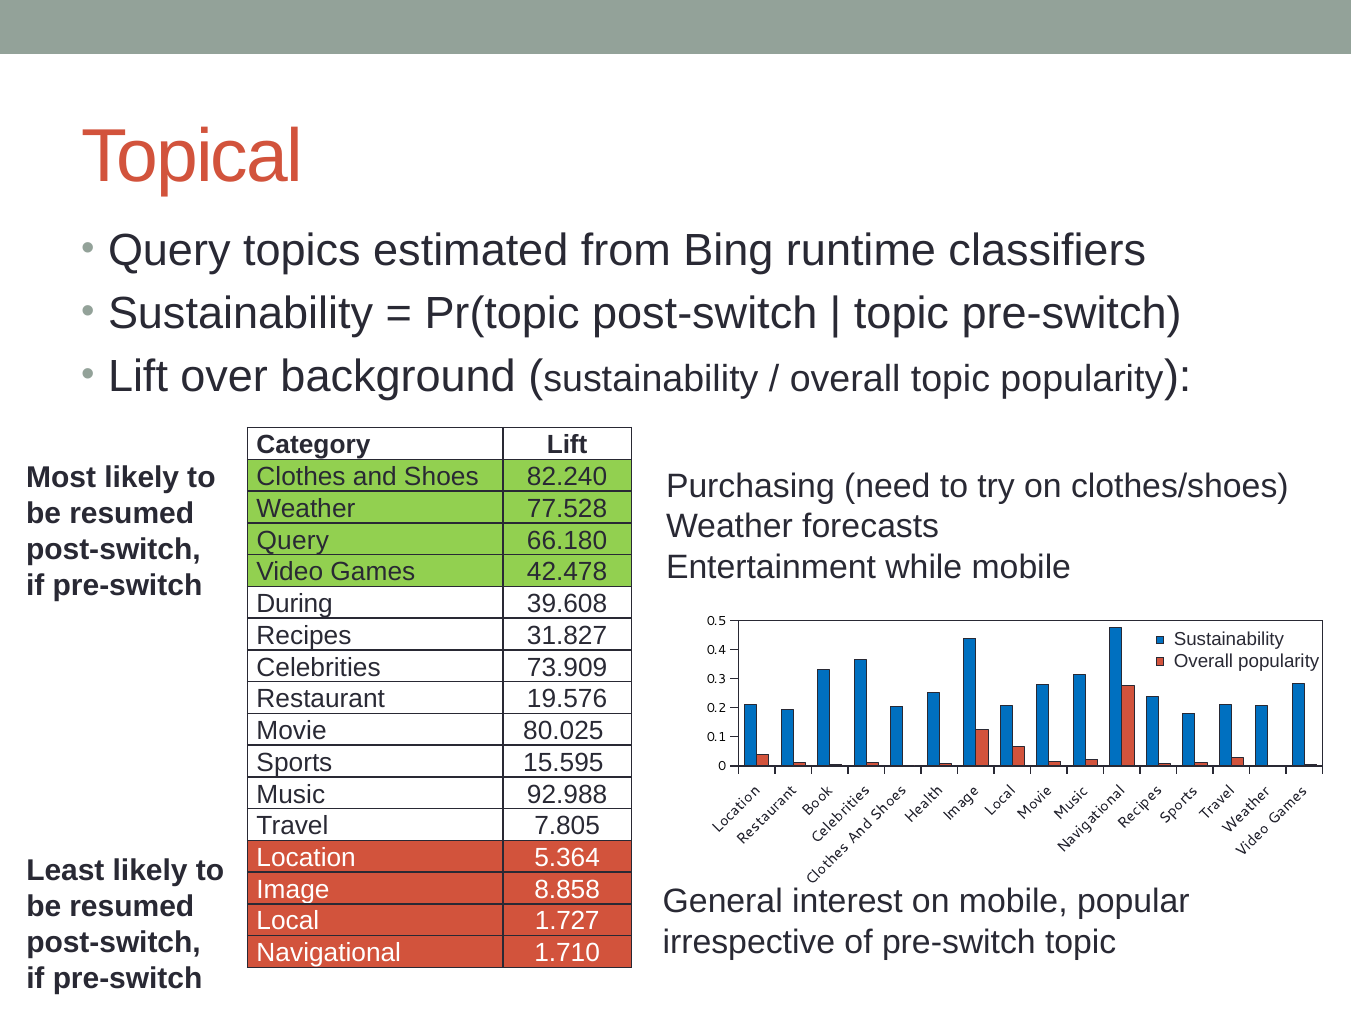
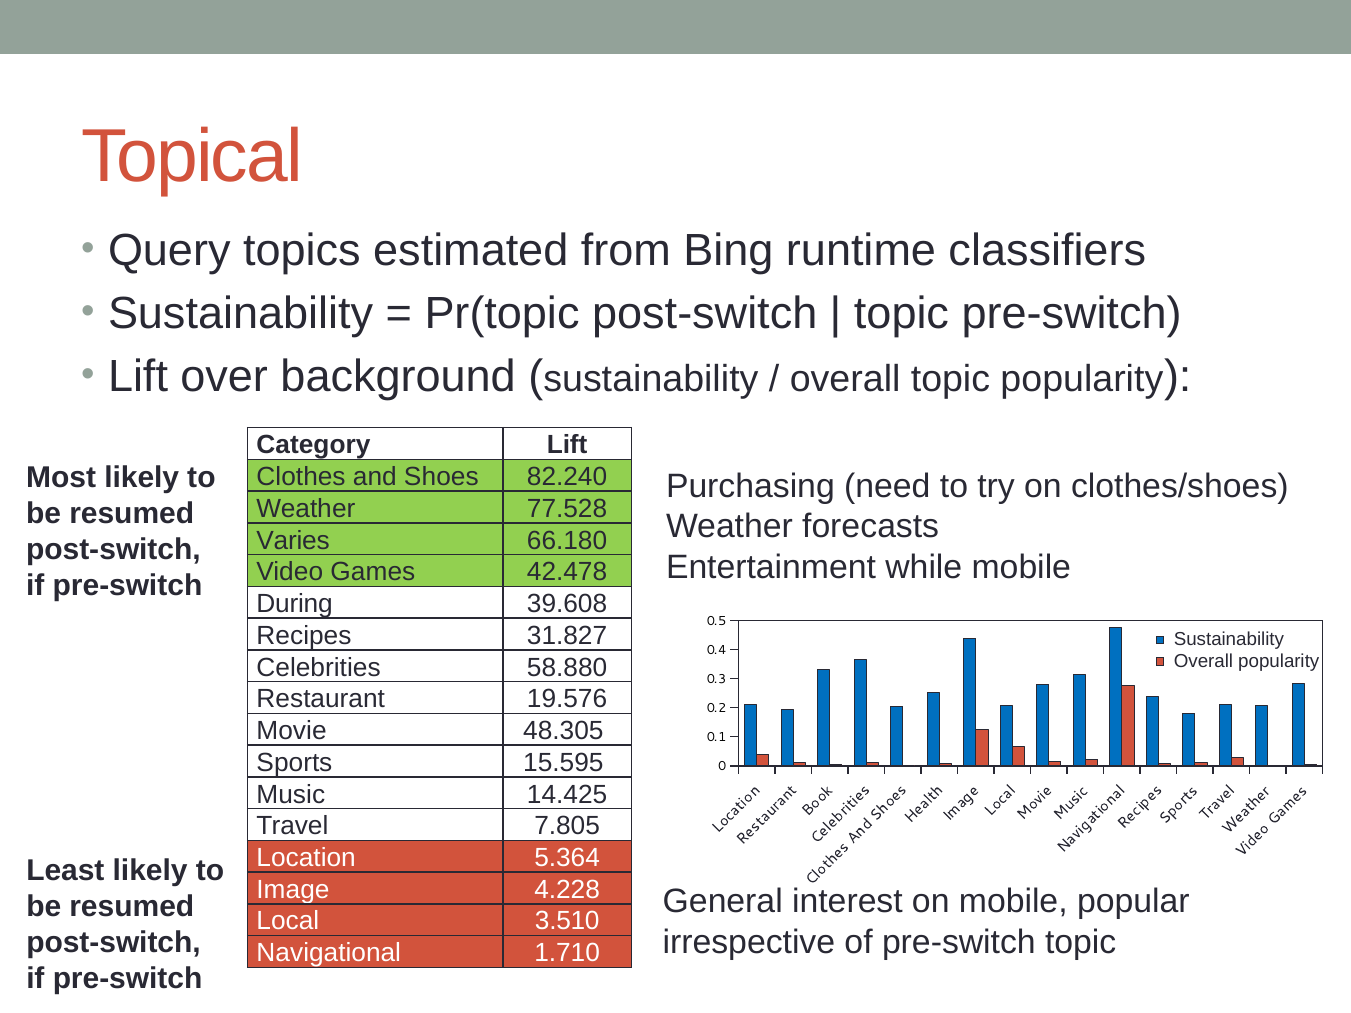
Query at (293, 541): Query -> Varies
73.909: 73.909 -> 58.880
80.025: 80.025 -> 48.305
92.988: 92.988 -> 14.425
8.858: 8.858 -> 4.228
1.727: 1.727 -> 3.510
